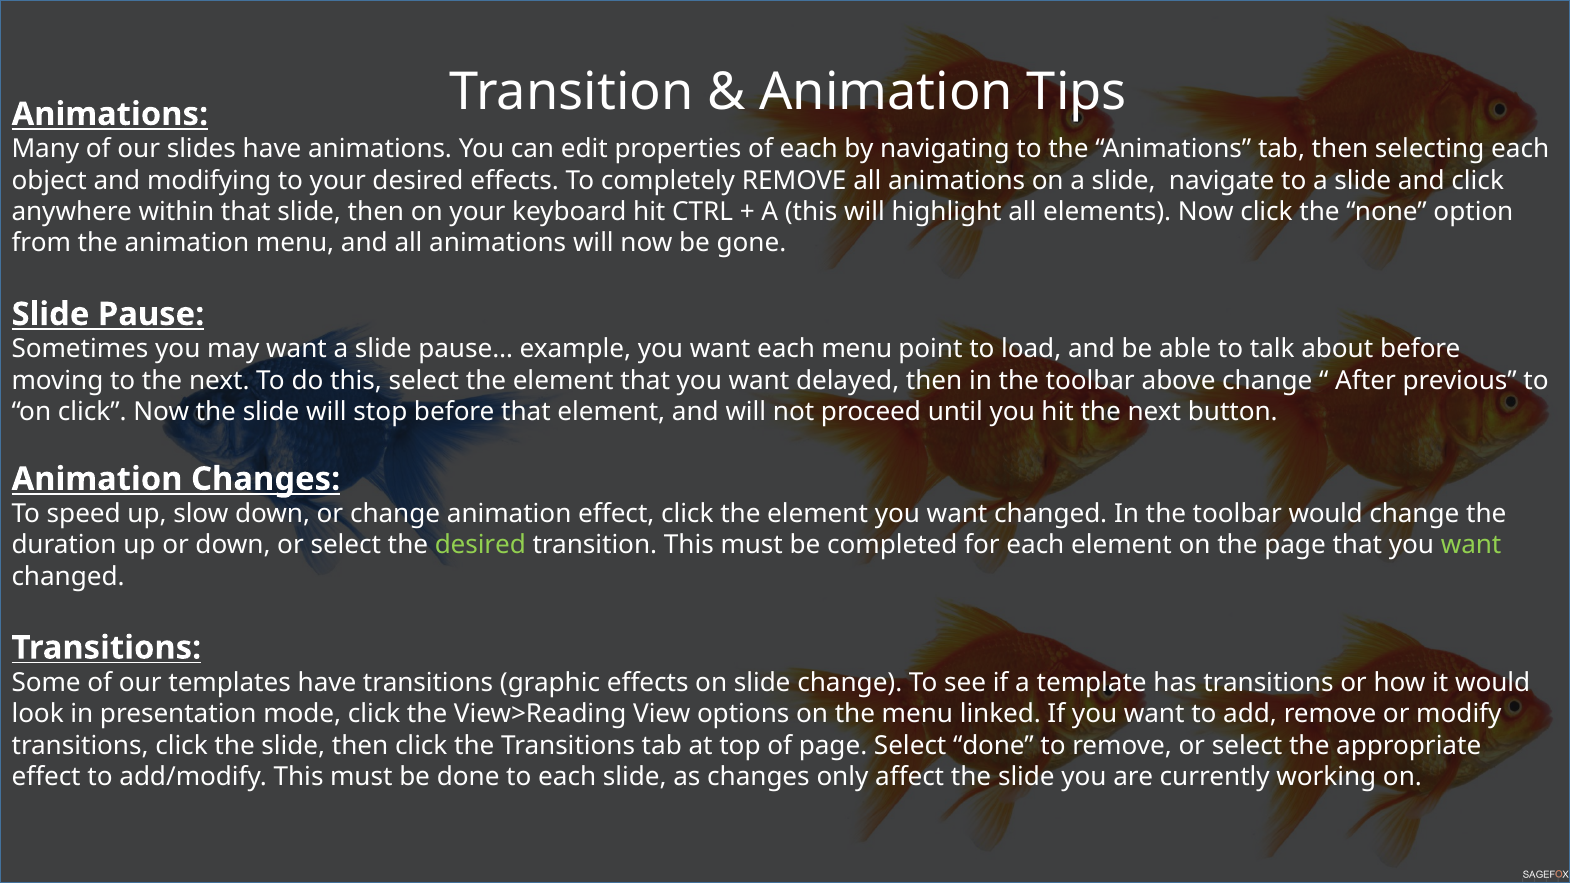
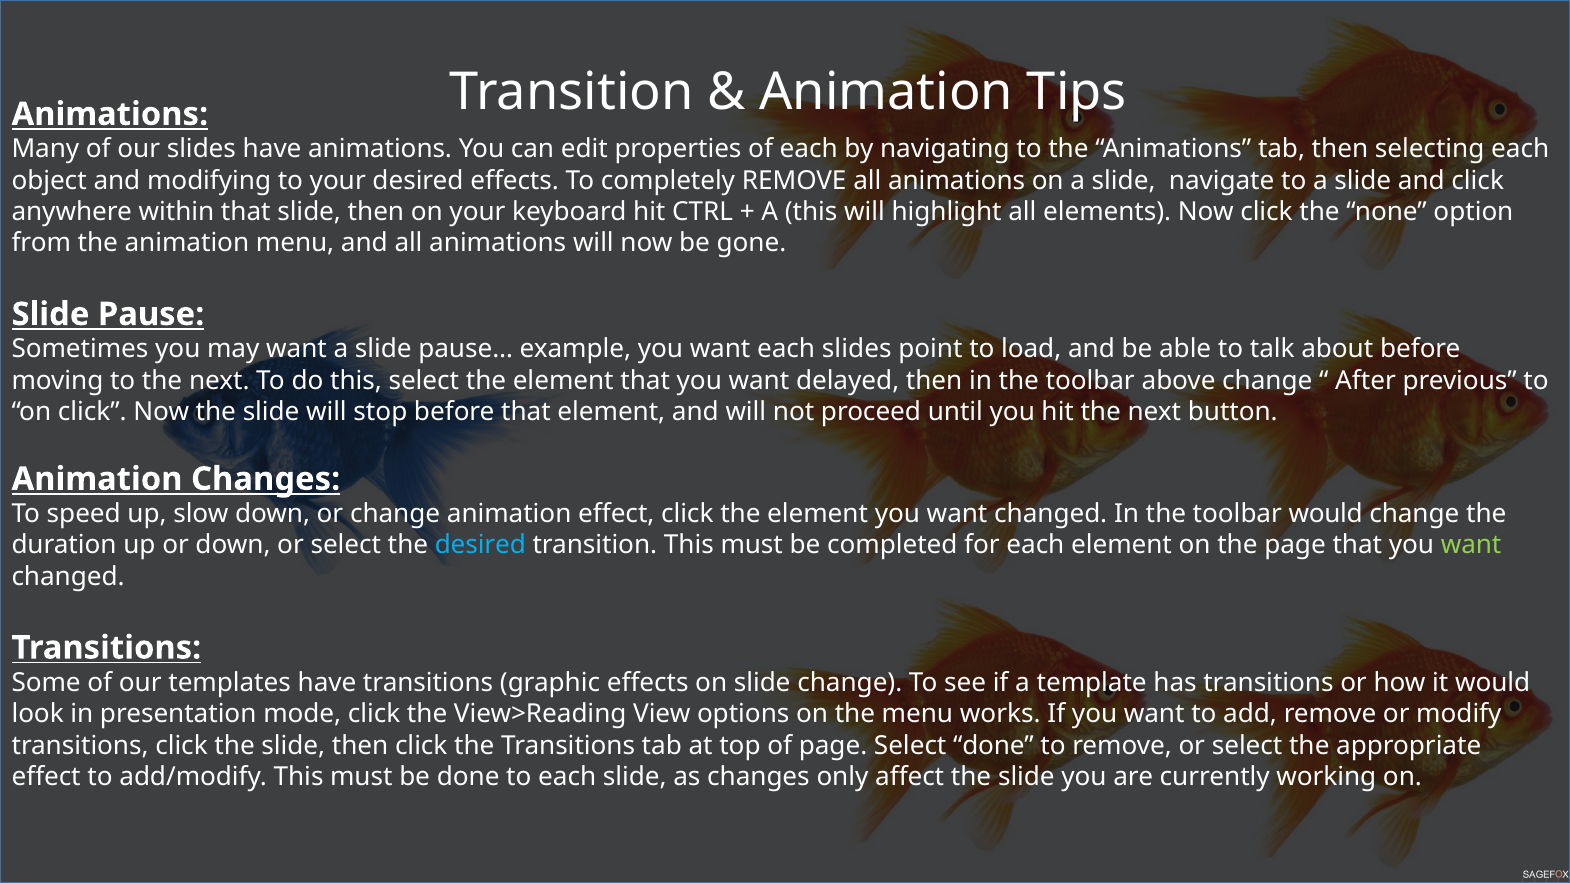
each menu: menu -> slides
desired at (480, 545) colour: light green -> light blue
linked: linked -> works
